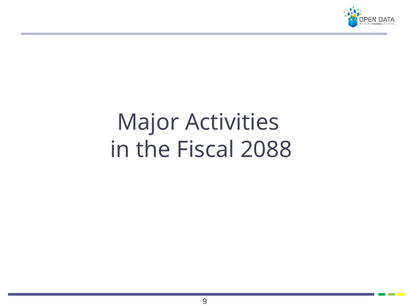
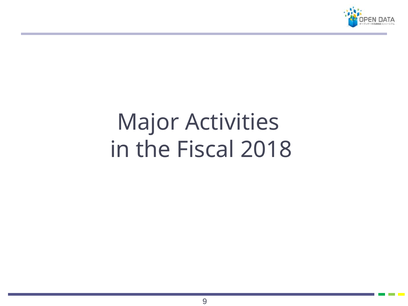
2088: 2088 -> 2018
